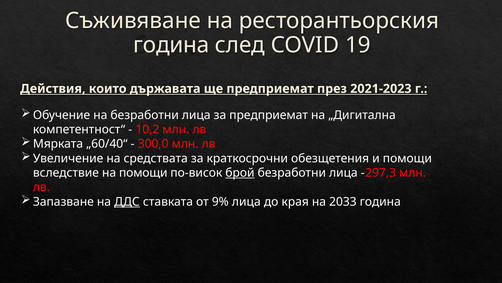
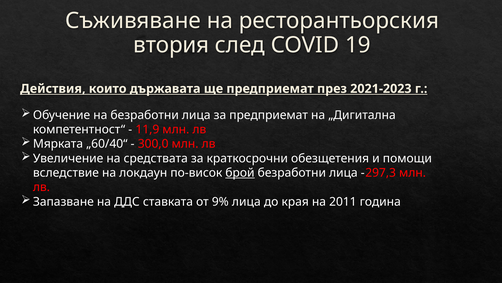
година at (171, 45): година -> втория
10,2: 10,2 -> 11,9
на помощи: помощи -> локдаун
ДДС underline: present -> none
2033: 2033 -> 2011
